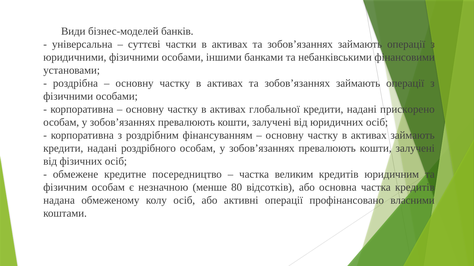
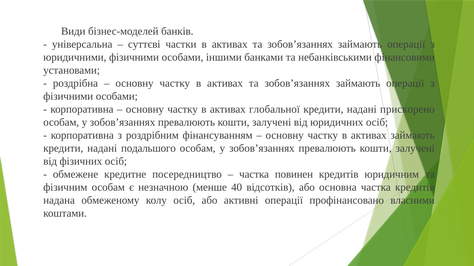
роздрібного: роздрібного -> подальшого
великим: великим -> повинен
80: 80 -> 40
